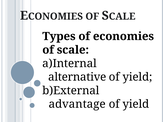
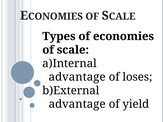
alternative at (77, 77): alternative -> advantage
yield at (137, 77): yield -> loses
